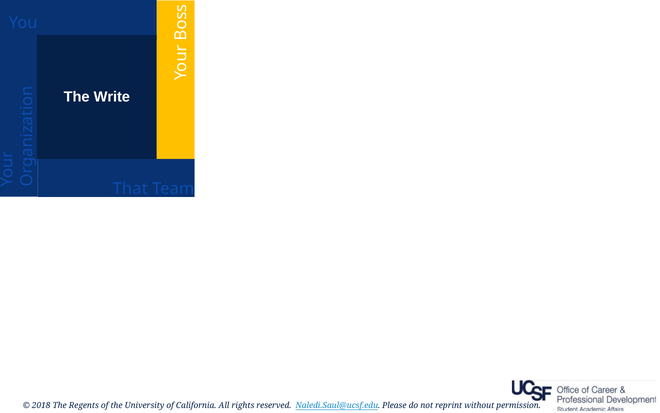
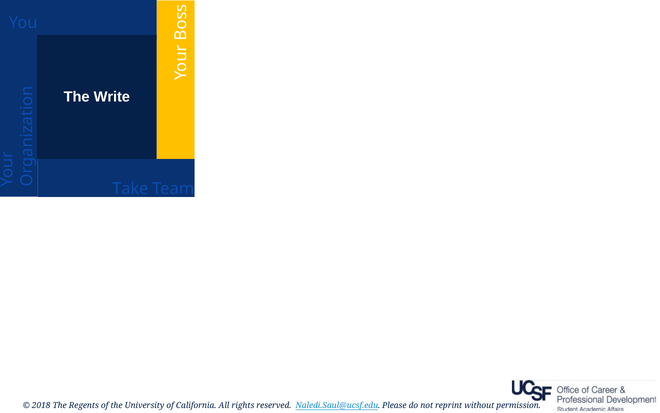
That: That -> Take
